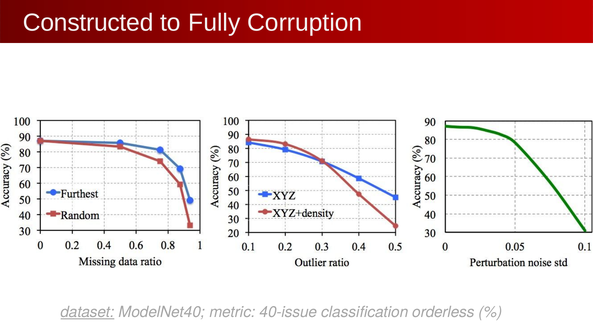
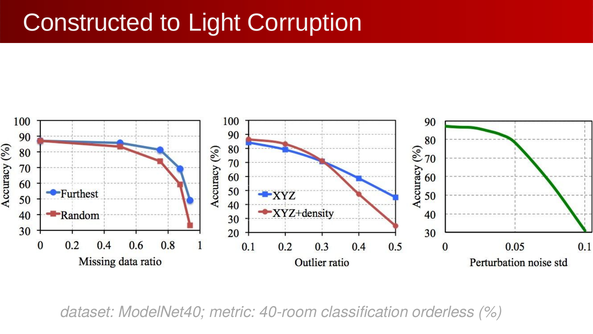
Fully: Fully -> Light
dataset underline: present -> none
40-issue: 40-issue -> 40-room
